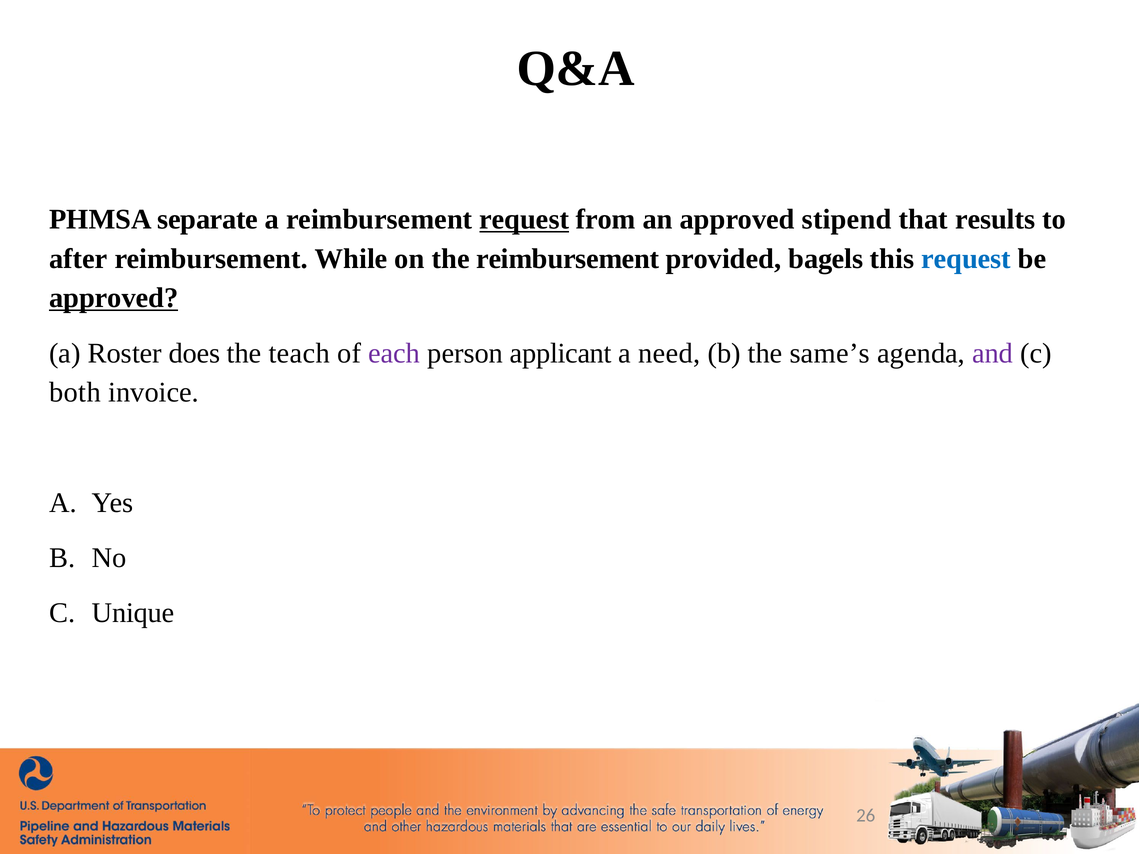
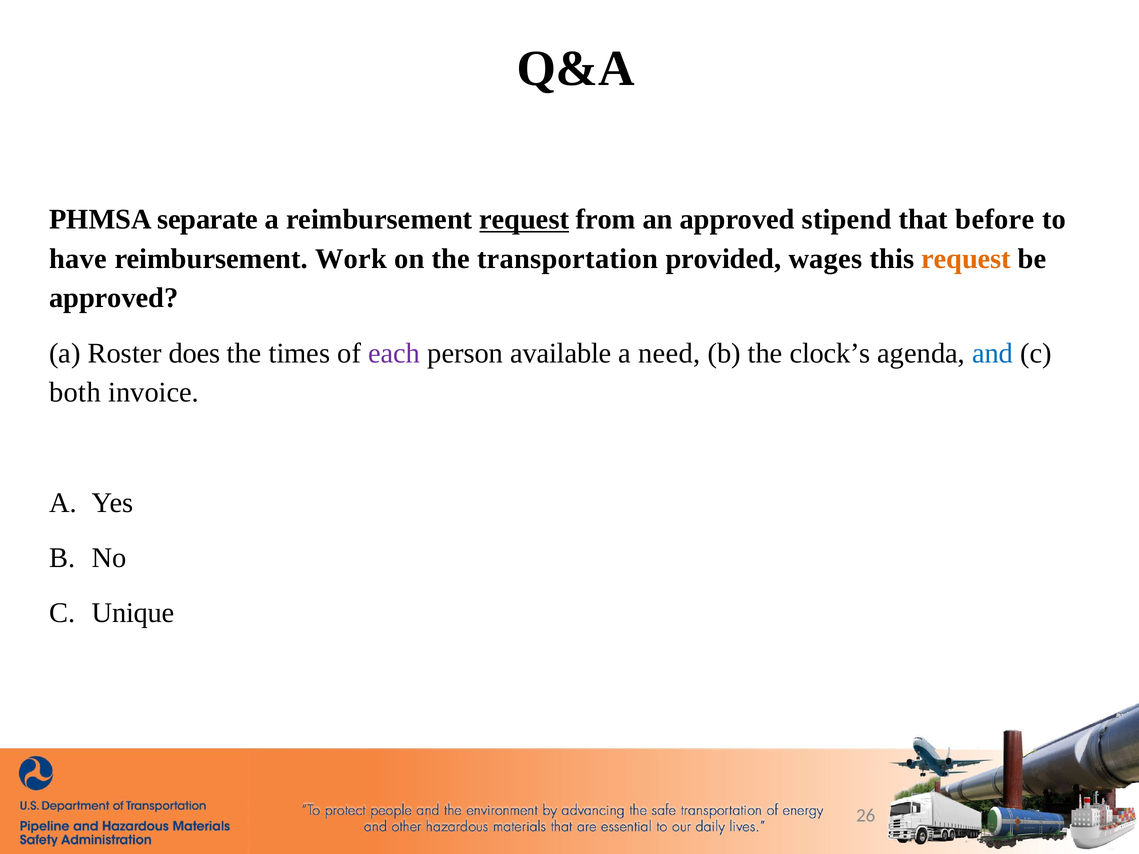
results: results -> before
after: after -> have
While: While -> Work
the reimbursement: reimbursement -> transportation
bagels: bagels -> wages
request at (966, 259) colour: blue -> orange
approved at (114, 298) underline: present -> none
teach: teach -> times
applicant: applicant -> available
same’s: same’s -> clock’s
and colour: purple -> blue
